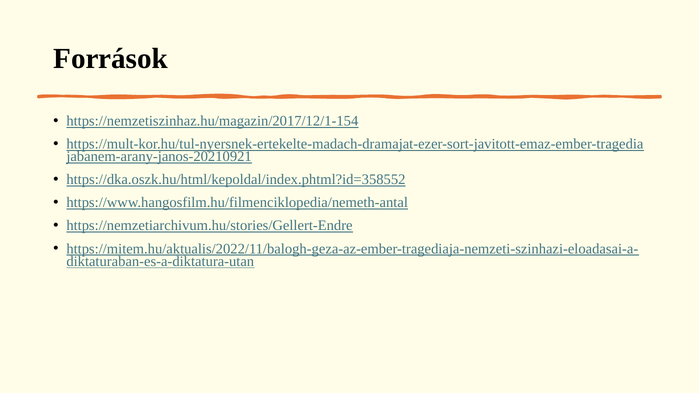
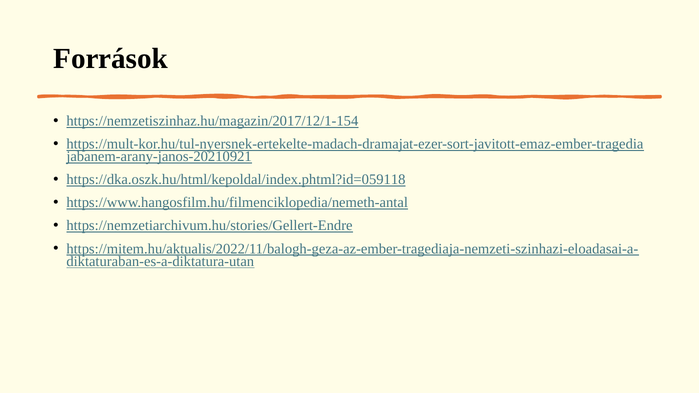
https://dka.oszk.hu/html/kepoldal/index.phtml?id=358552: https://dka.oszk.hu/html/kepoldal/index.phtml?id=358552 -> https://dka.oszk.hu/html/kepoldal/index.phtml?id=059118
